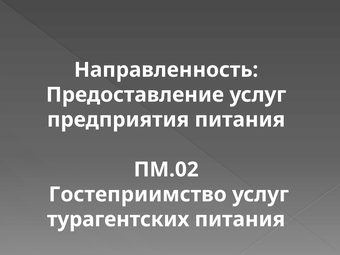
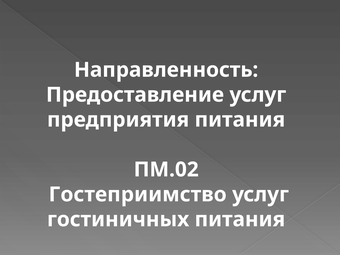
турагентских: турагентских -> гостиничных
